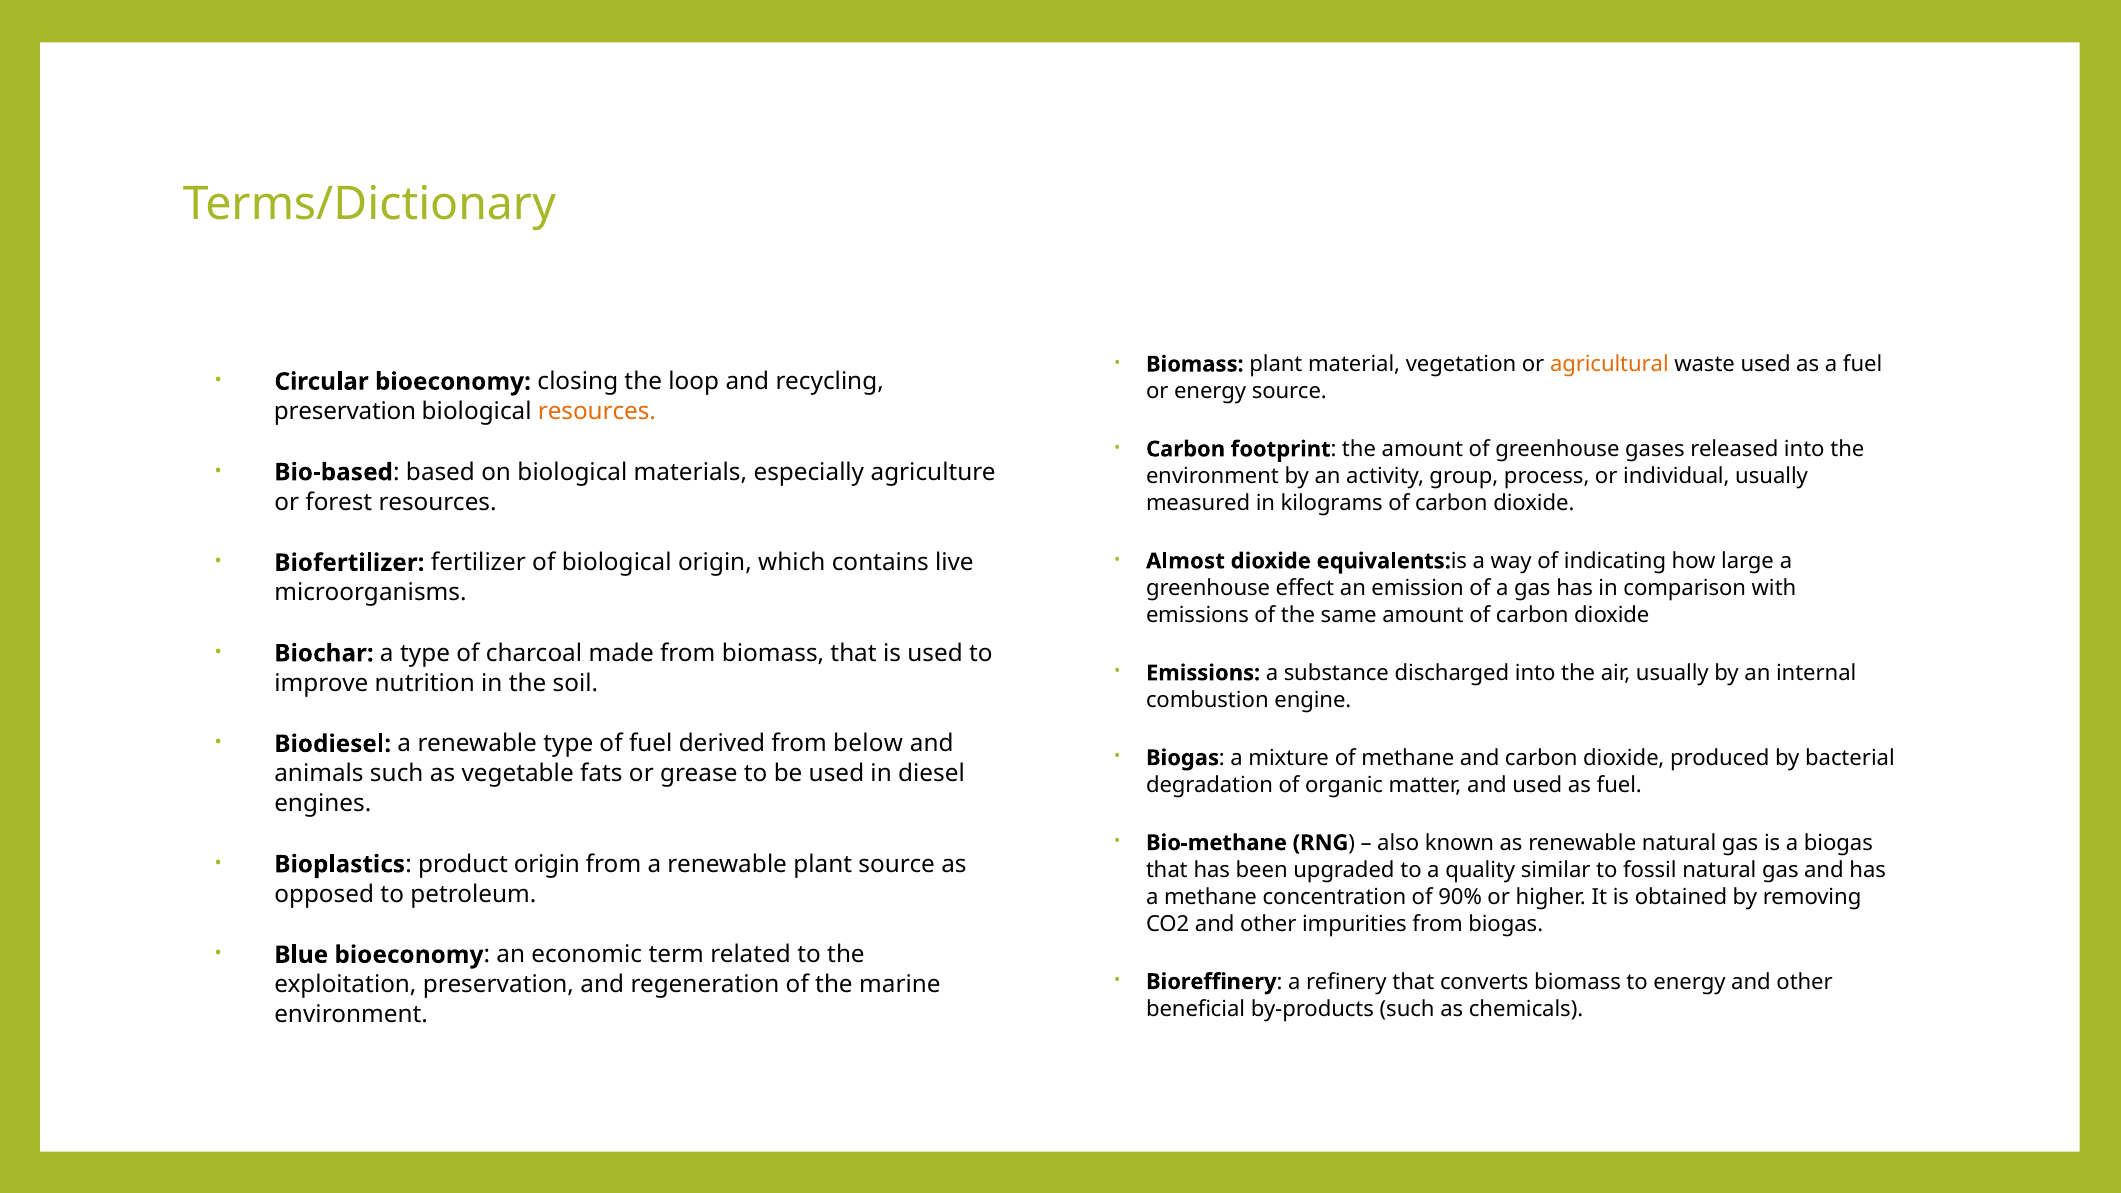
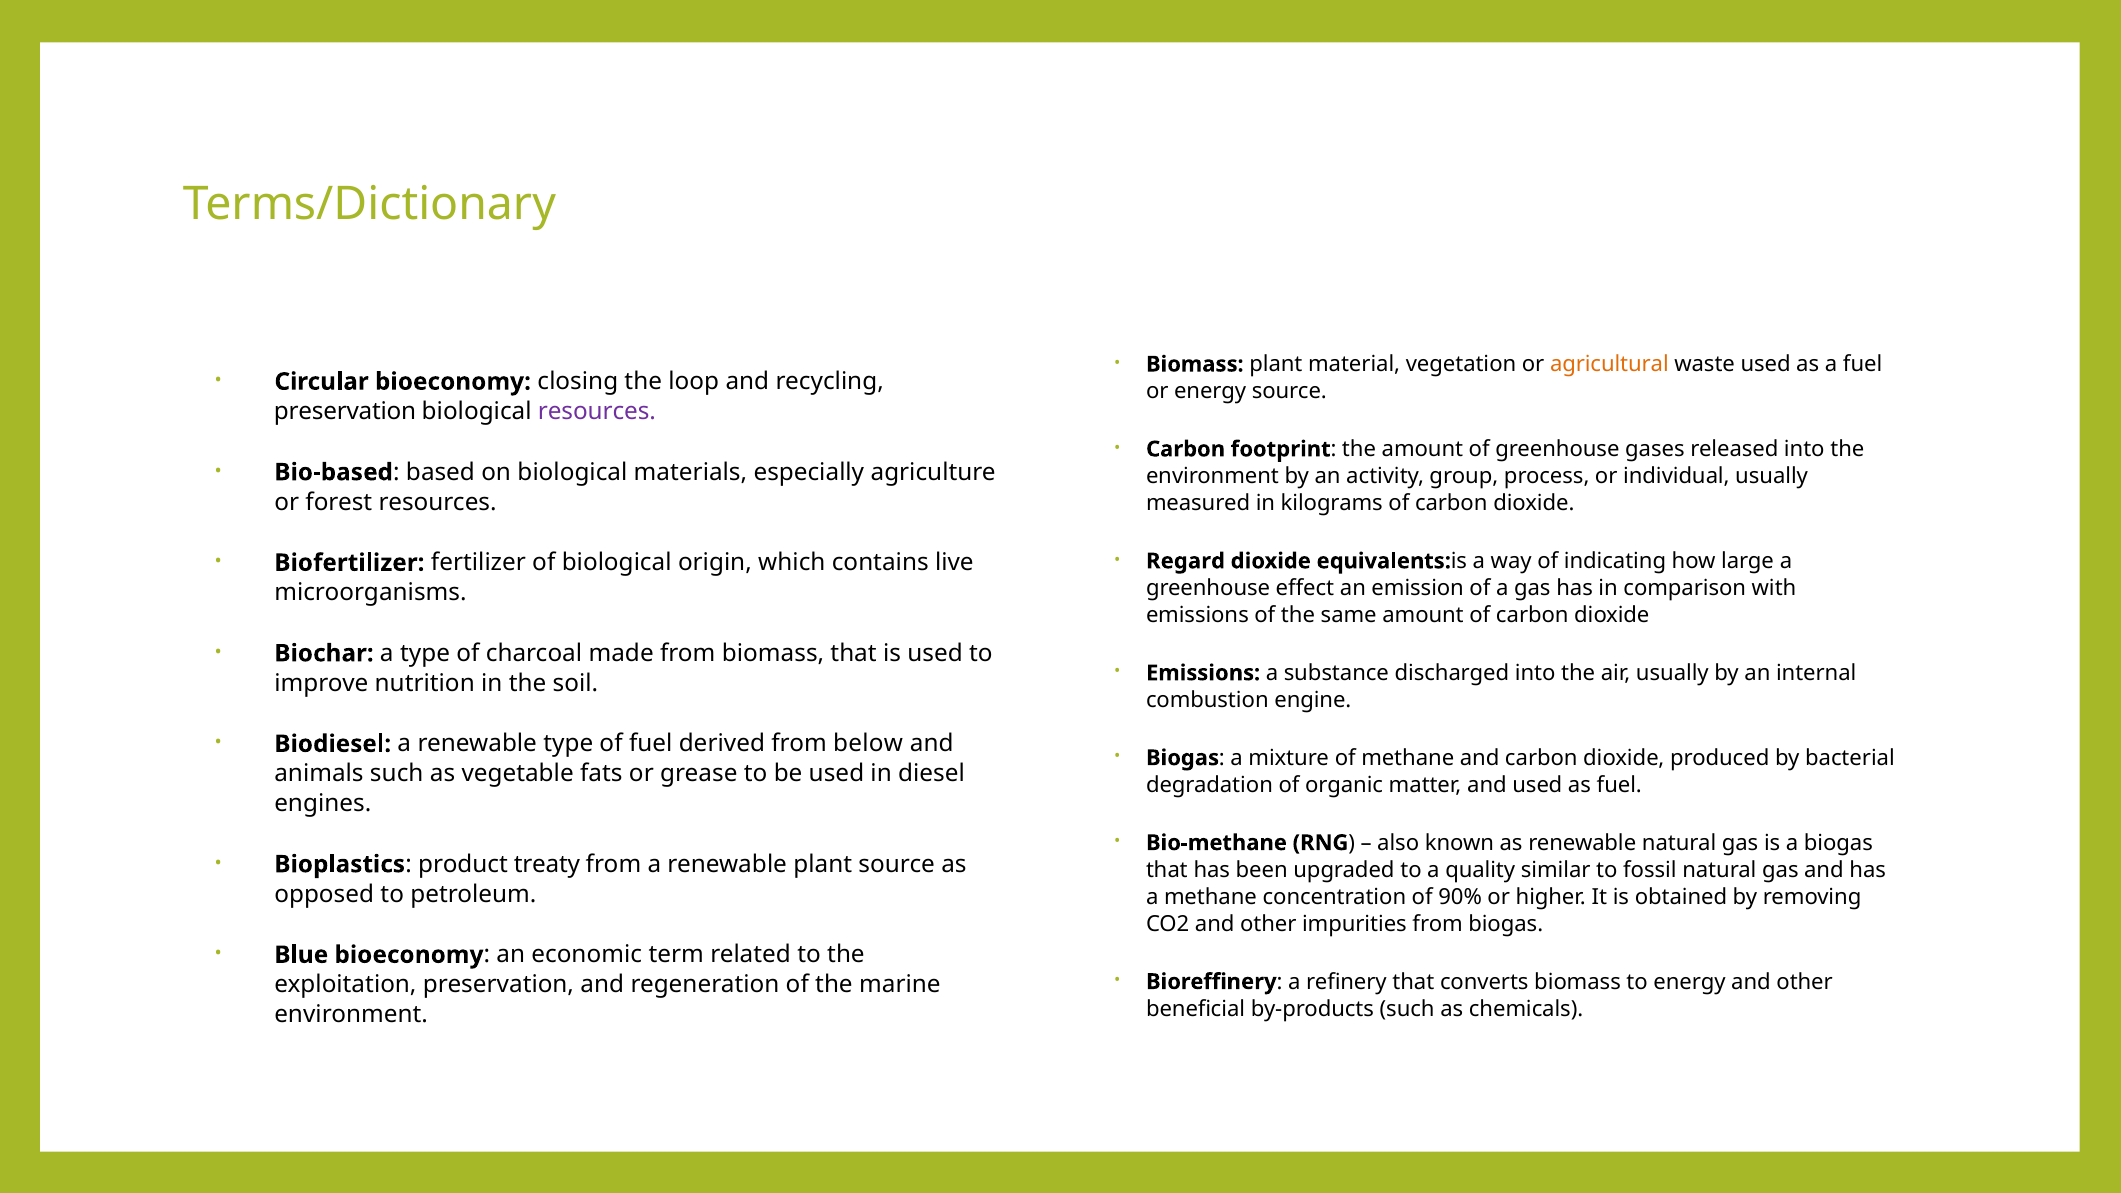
resources at (597, 412) colour: orange -> purple
Almost: Almost -> Regard
product origin: origin -> treaty
